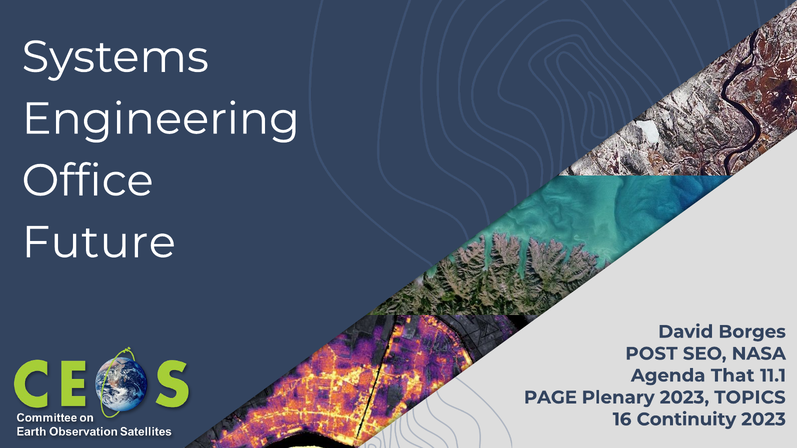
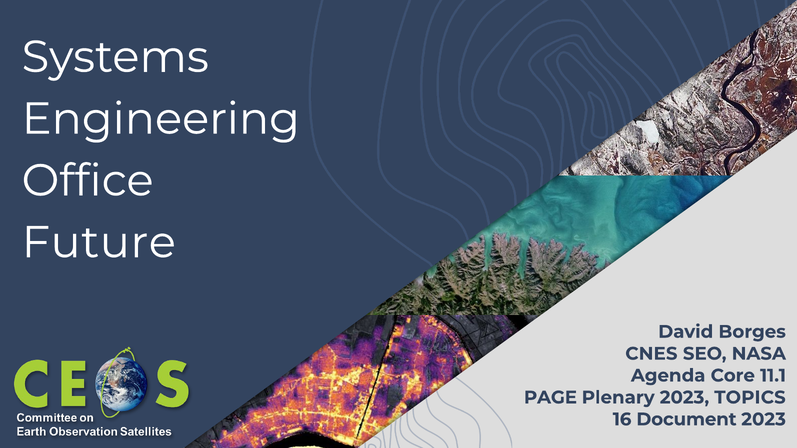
POST: POST -> CNES
That: That -> Core
Continuity: Continuity -> Document
